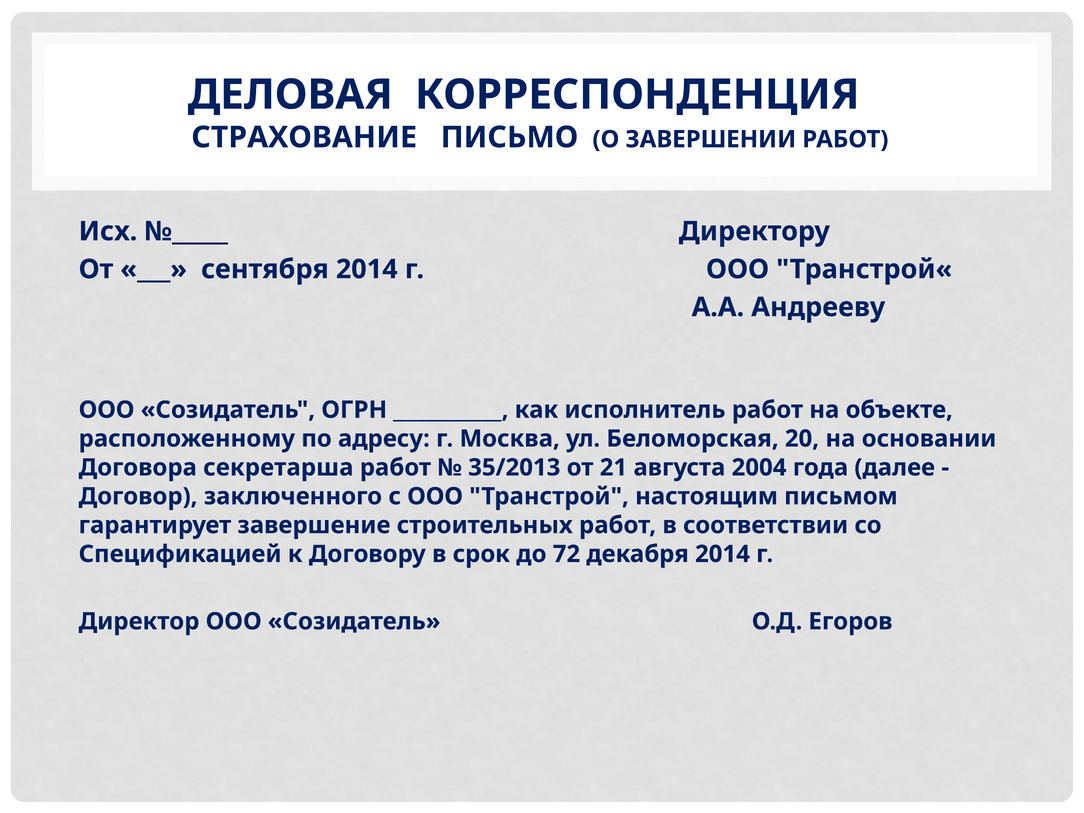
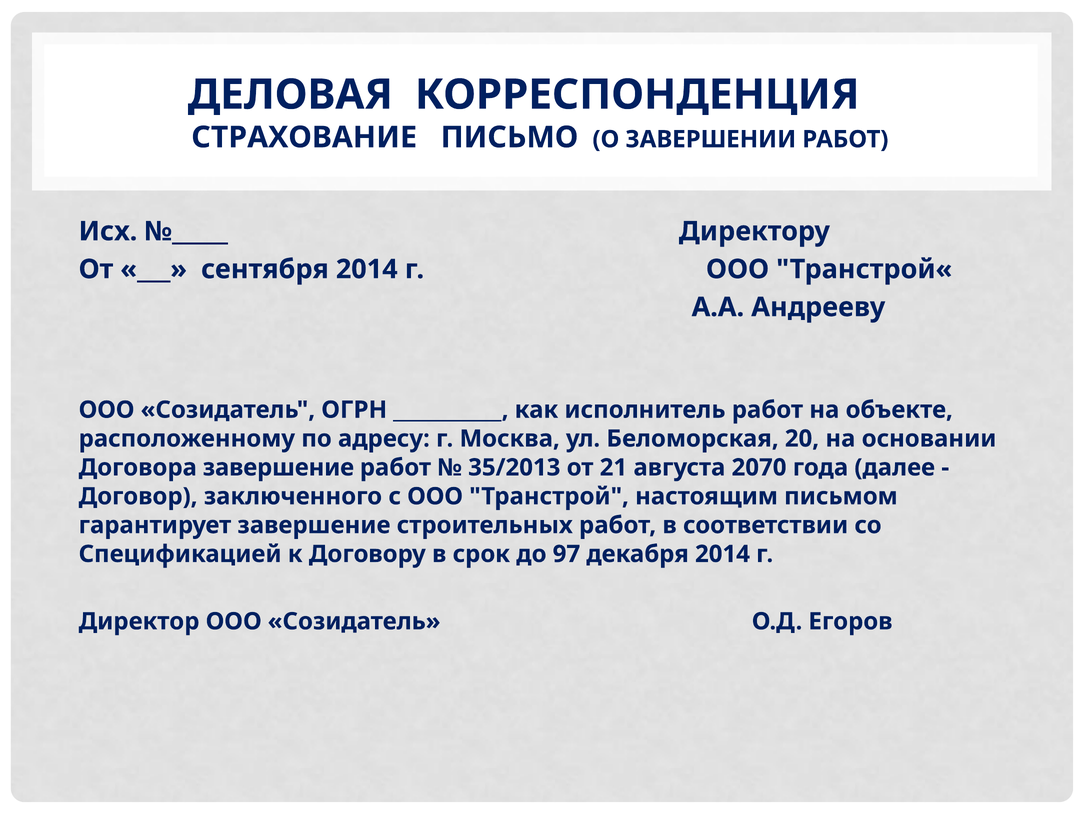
Договора секретарша: секретарша -> завершение
2004: 2004 -> 2070
72: 72 -> 97
